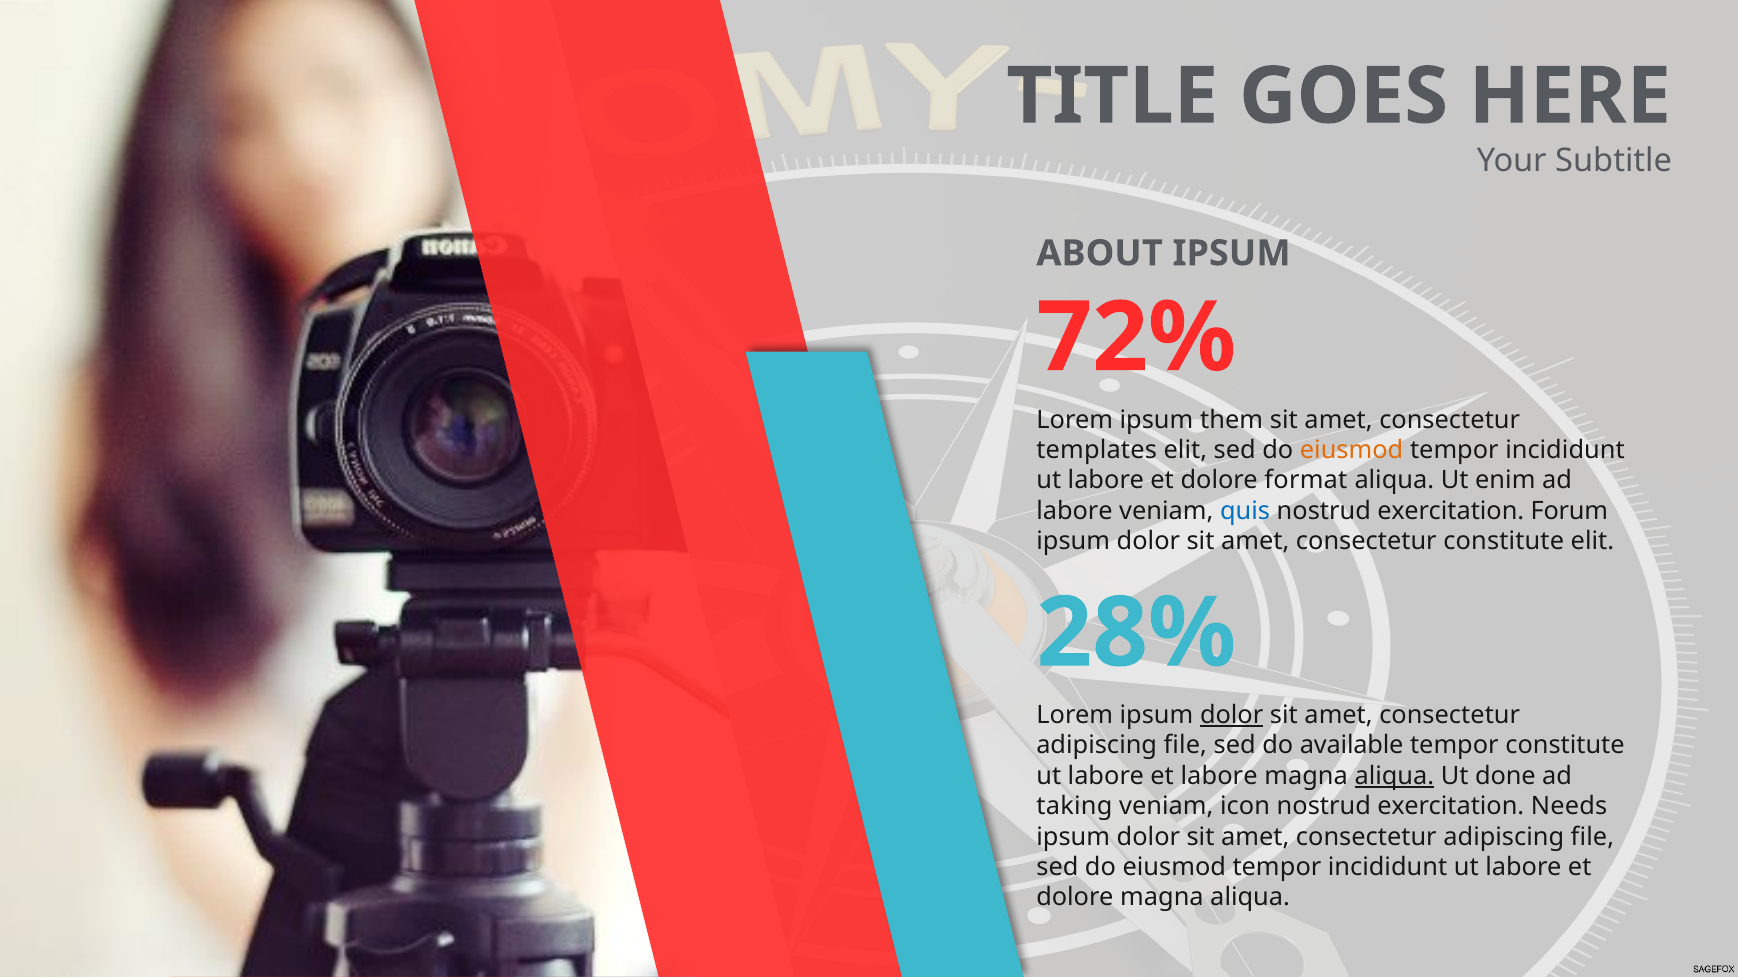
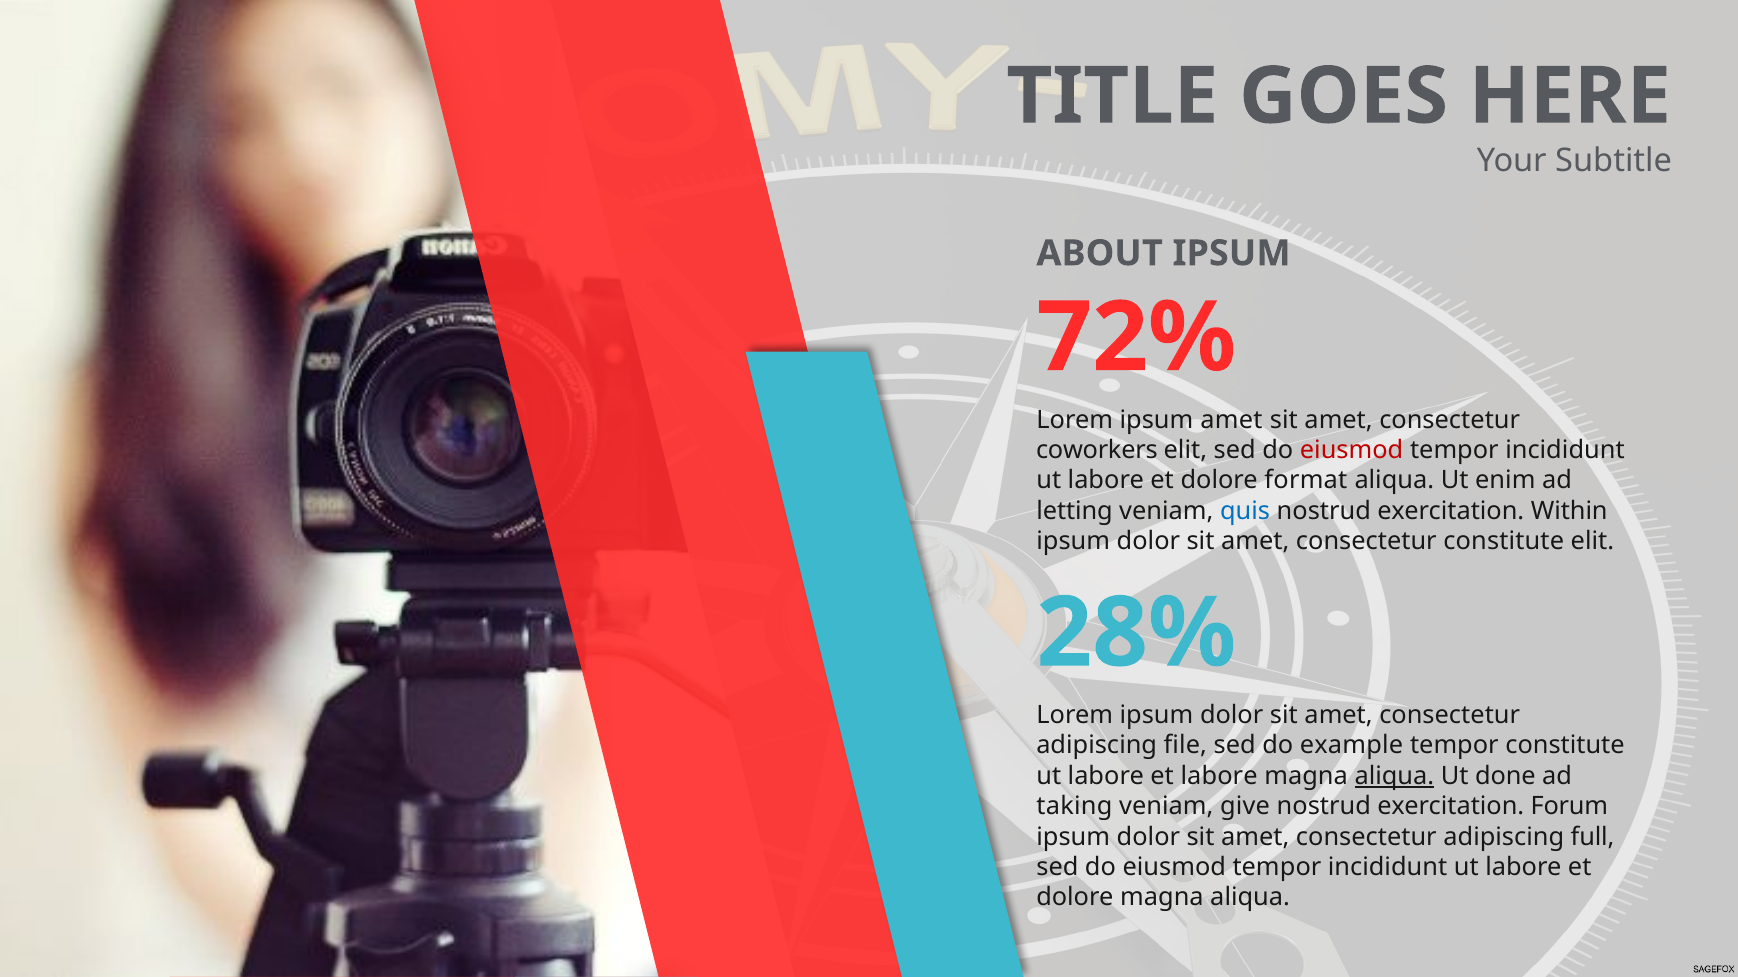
ipsum them: them -> amet
templates: templates -> coworkers
eiusmod at (1352, 450) colour: orange -> red
labore at (1075, 511): labore -> letting
Forum: Forum -> Within
dolor at (1232, 716) underline: present -> none
available: available -> example
icon: icon -> give
Needs: Needs -> Forum
file at (1592, 837): file -> full
